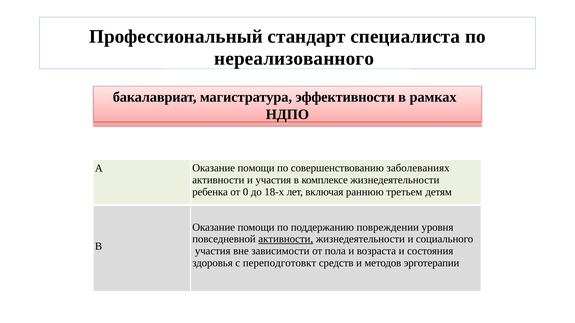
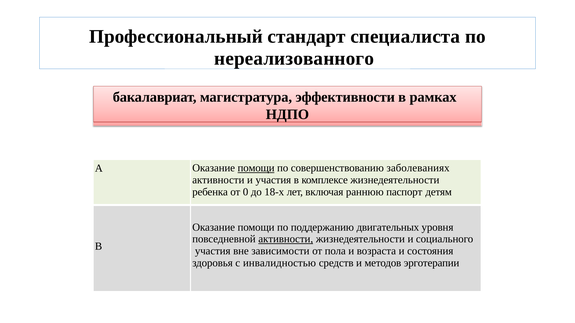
помощи at (256, 168) underline: none -> present
третьем: третьем -> паспорт
повреждении: повреждении -> двигательных
переподготовкт: переподготовкт -> инвалидностью
